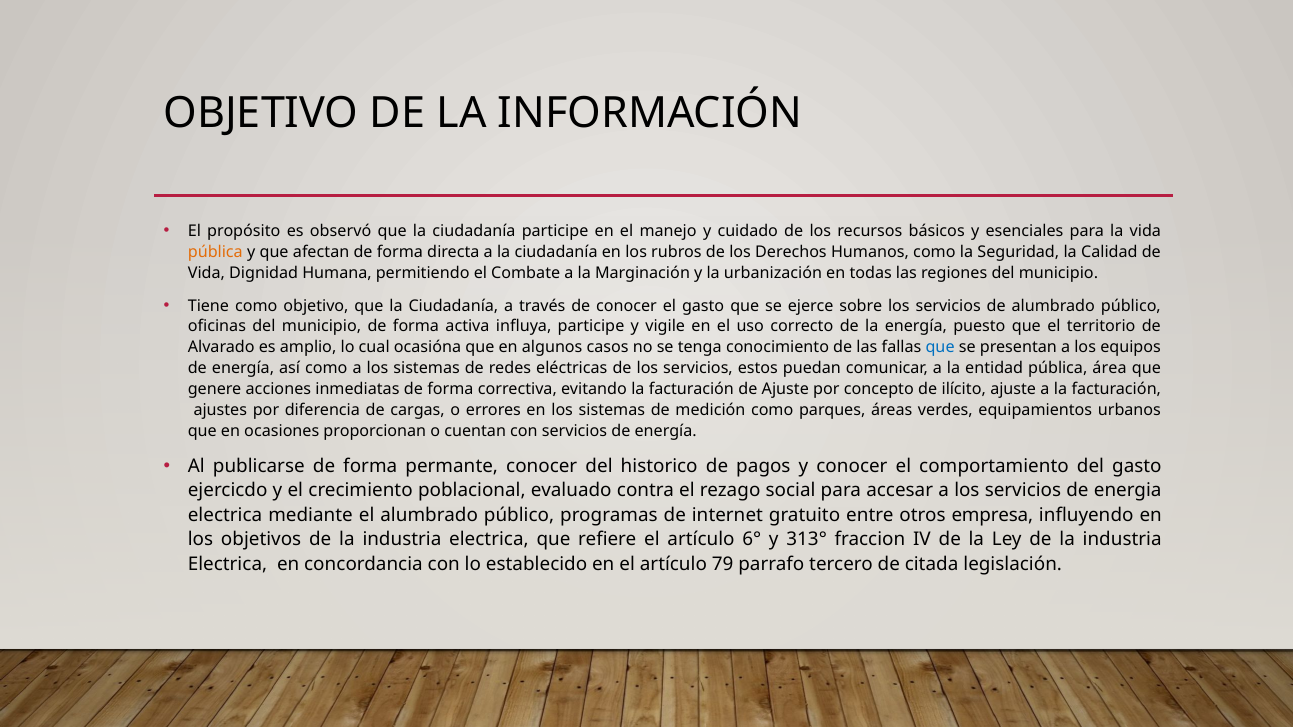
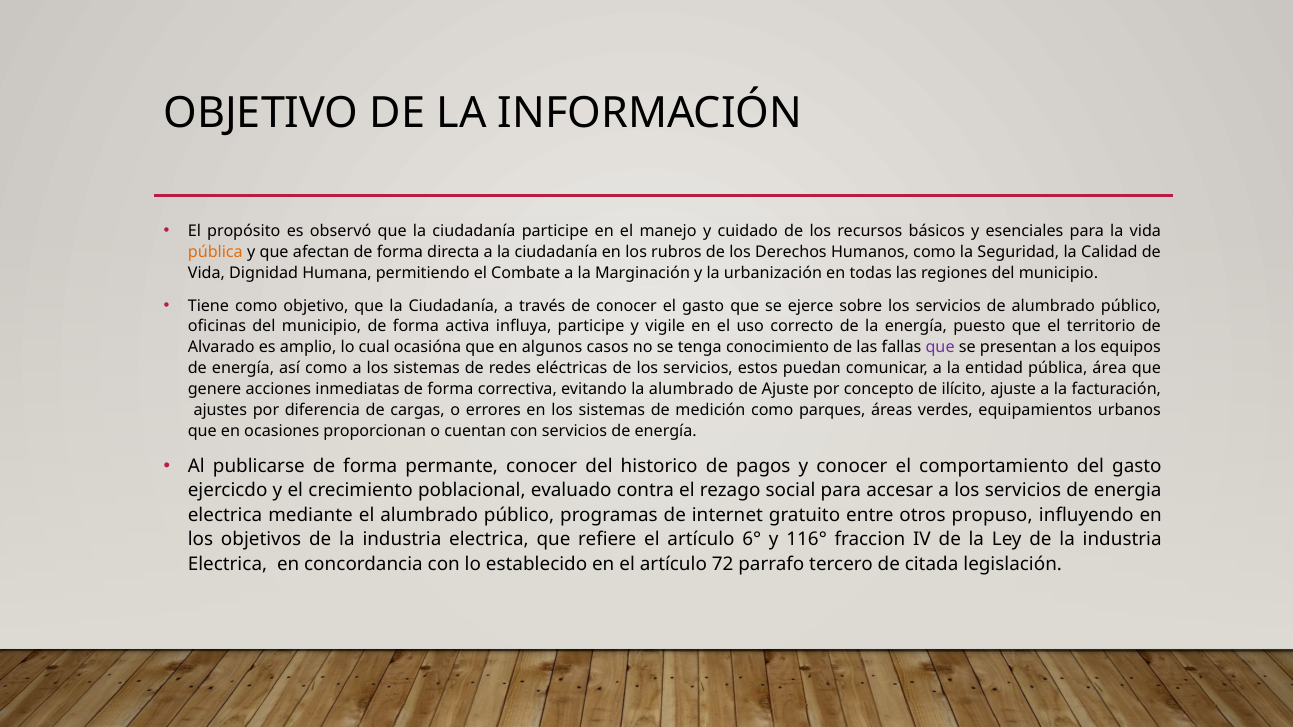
que at (940, 348) colour: blue -> purple
evitando la facturación: facturación -> alumbrado
empresa: empresa -> propuso
313°: 313° -> 116°
79: 79 -> 72
